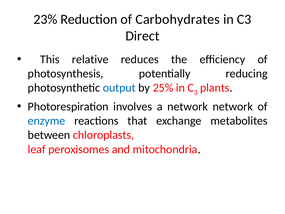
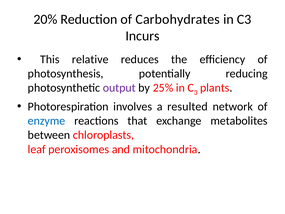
23%: 23% -> 20%
Direct: Direct -> Incurs
output colour: blue -> purple
a network: network -> resulted
